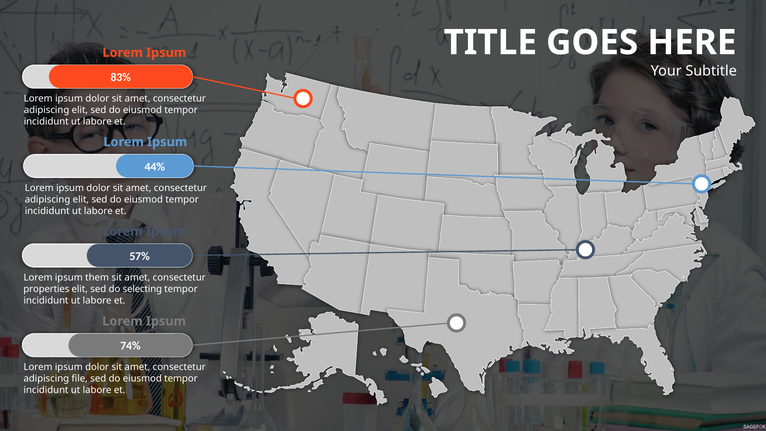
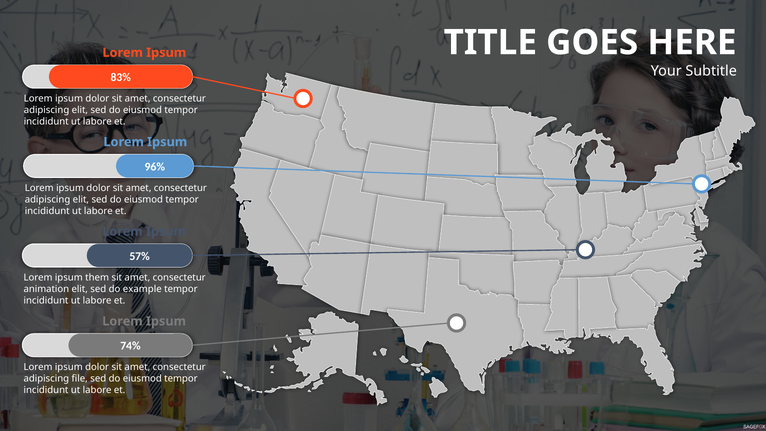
44%: 44% -> 96%
properties: properties -> animation
selecting: selecting -> example
